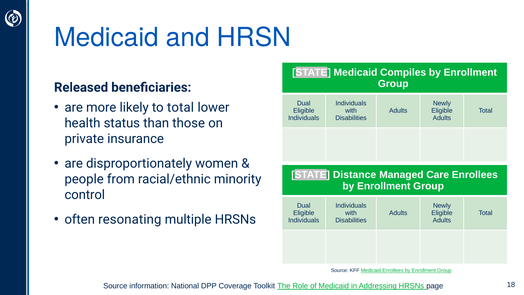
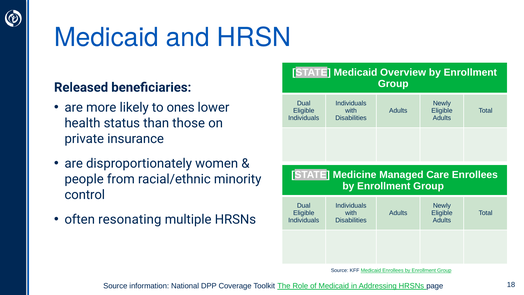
Compiles: Compiles -> Overview
to total: total -> ones
Distance: Distance -> Medicine
